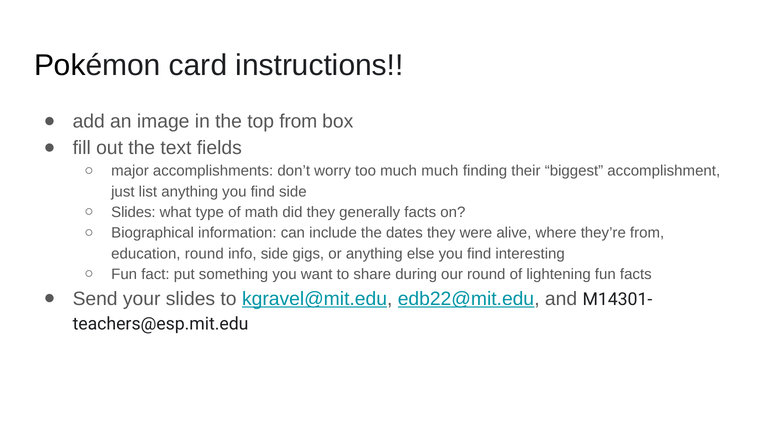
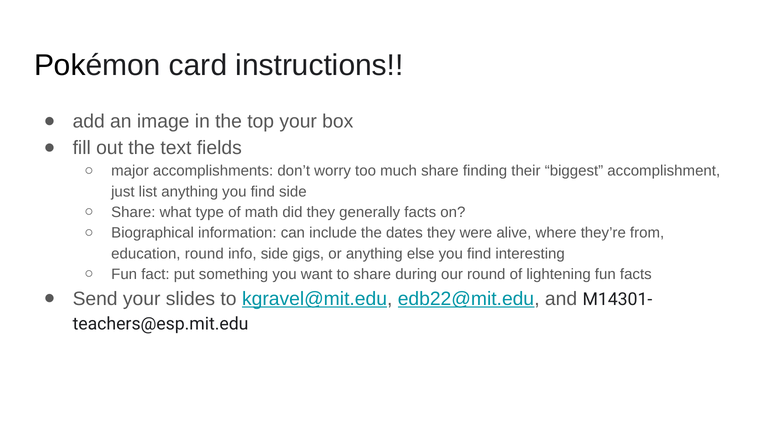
top from: from -> your
much much: much -> share
Slides at (133, 212): Slides -> Share
